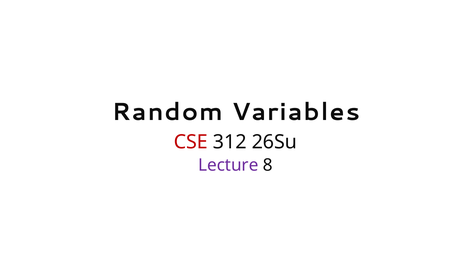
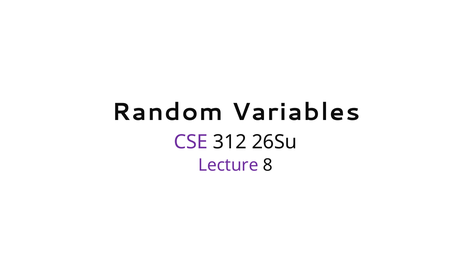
CSE colour: red -> purple
